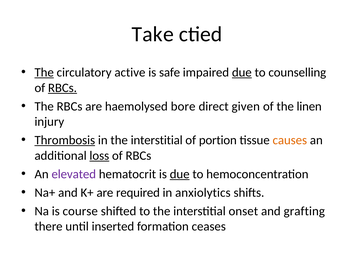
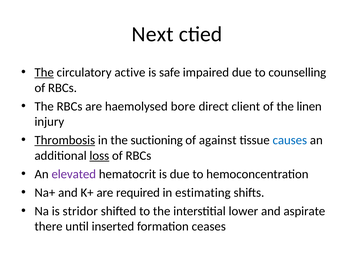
Take: Take -> Next
due at (242, 72) underline: present -> none
RBCs at (62, 88) underline: present -> none
given: given -> client
in the interstitial: interstitial -> suctioning
portion: portion -> against
causes colour: orange -> blue
due at (180, 174) underline: present -> none
anxiolytics: anxiolytics -> estimating
course: course -> stridor
onset: onset -> lower
grafting: grafting -> aspirate
